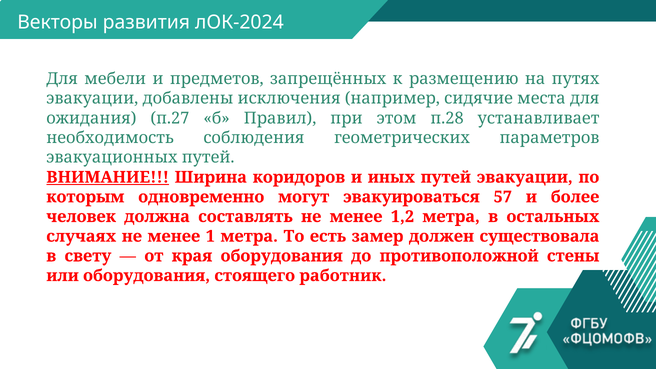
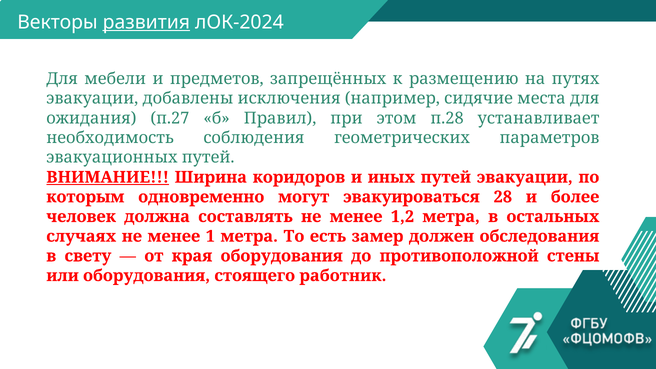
развития underline: none -> present
57: 57 -> 28
существовала: существовала -> обследования
